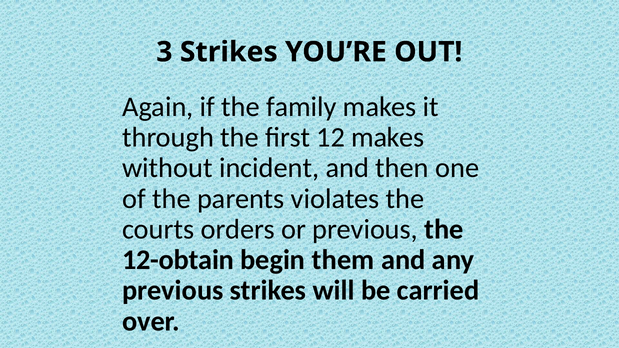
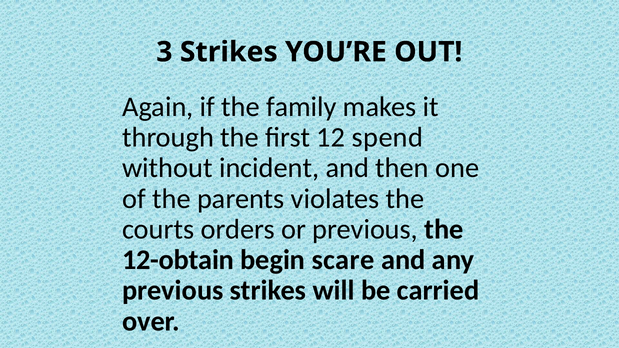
12 makes: makes -> spend
them: them -> scare
